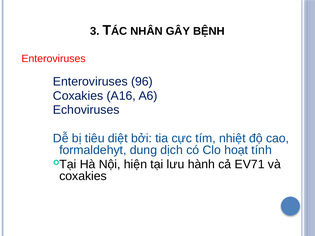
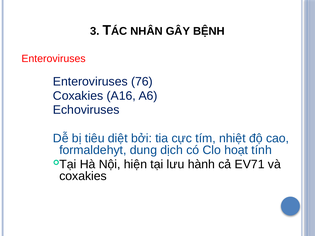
96: 96 -> 76
